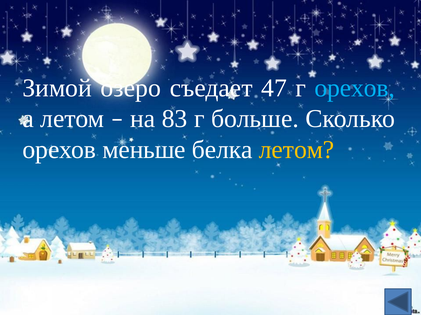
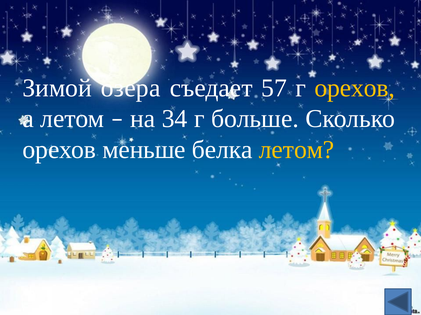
озеро: озеро -> озера
47: 47 -> 57
орехов at (355, 88) colour: light blue -> yellow
83: 83 -> 34
